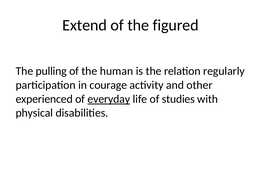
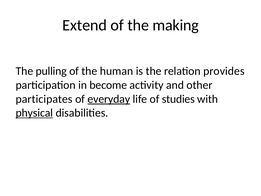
figured: figured -> making
regularly: regularly -> provides
courage: courage -> become
experienced: experienced -> participates
physical underline: none -> present
